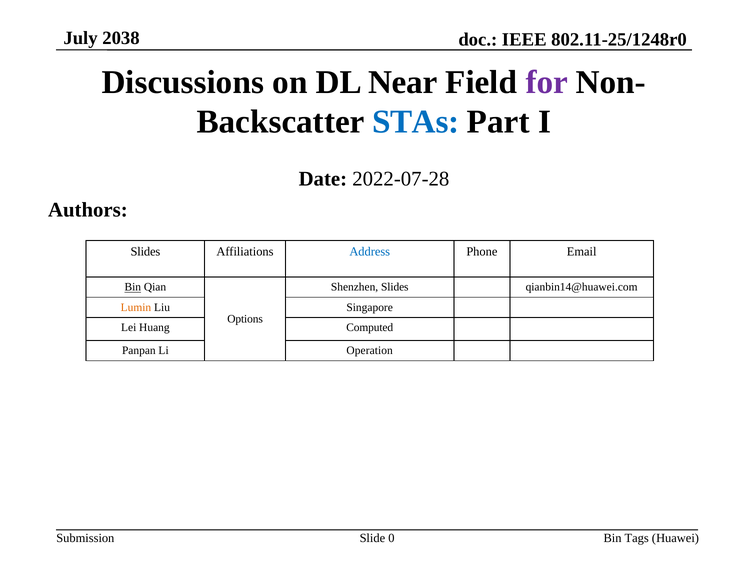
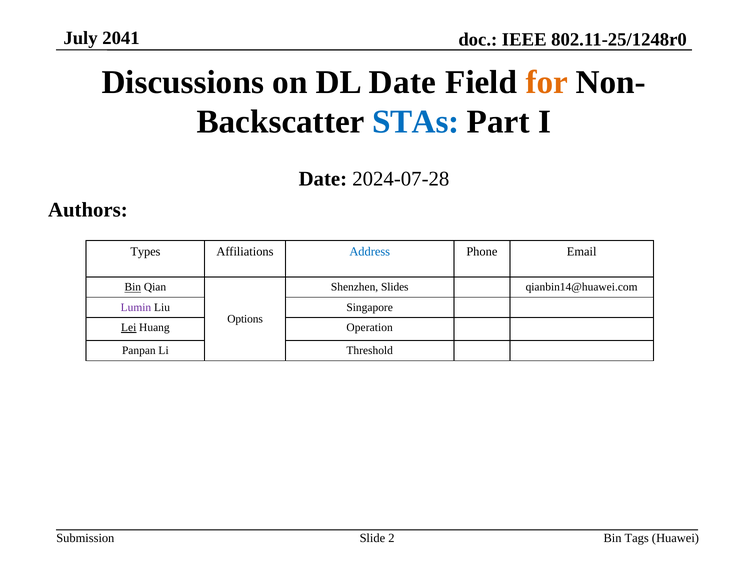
2038: 2038 -> 2041
DL Near: Near -> Date
for colour: purple -> orange
2022-07-28: 2022-07-28 -> 2024-07-28
Slides at (145, 251): Slides -> Types
Lumin colour: orange -> purple
Lei underline: none -> present
Computed: Computed -> Operation
Operation: Operation -> Threshold
0: 0 -> 2
